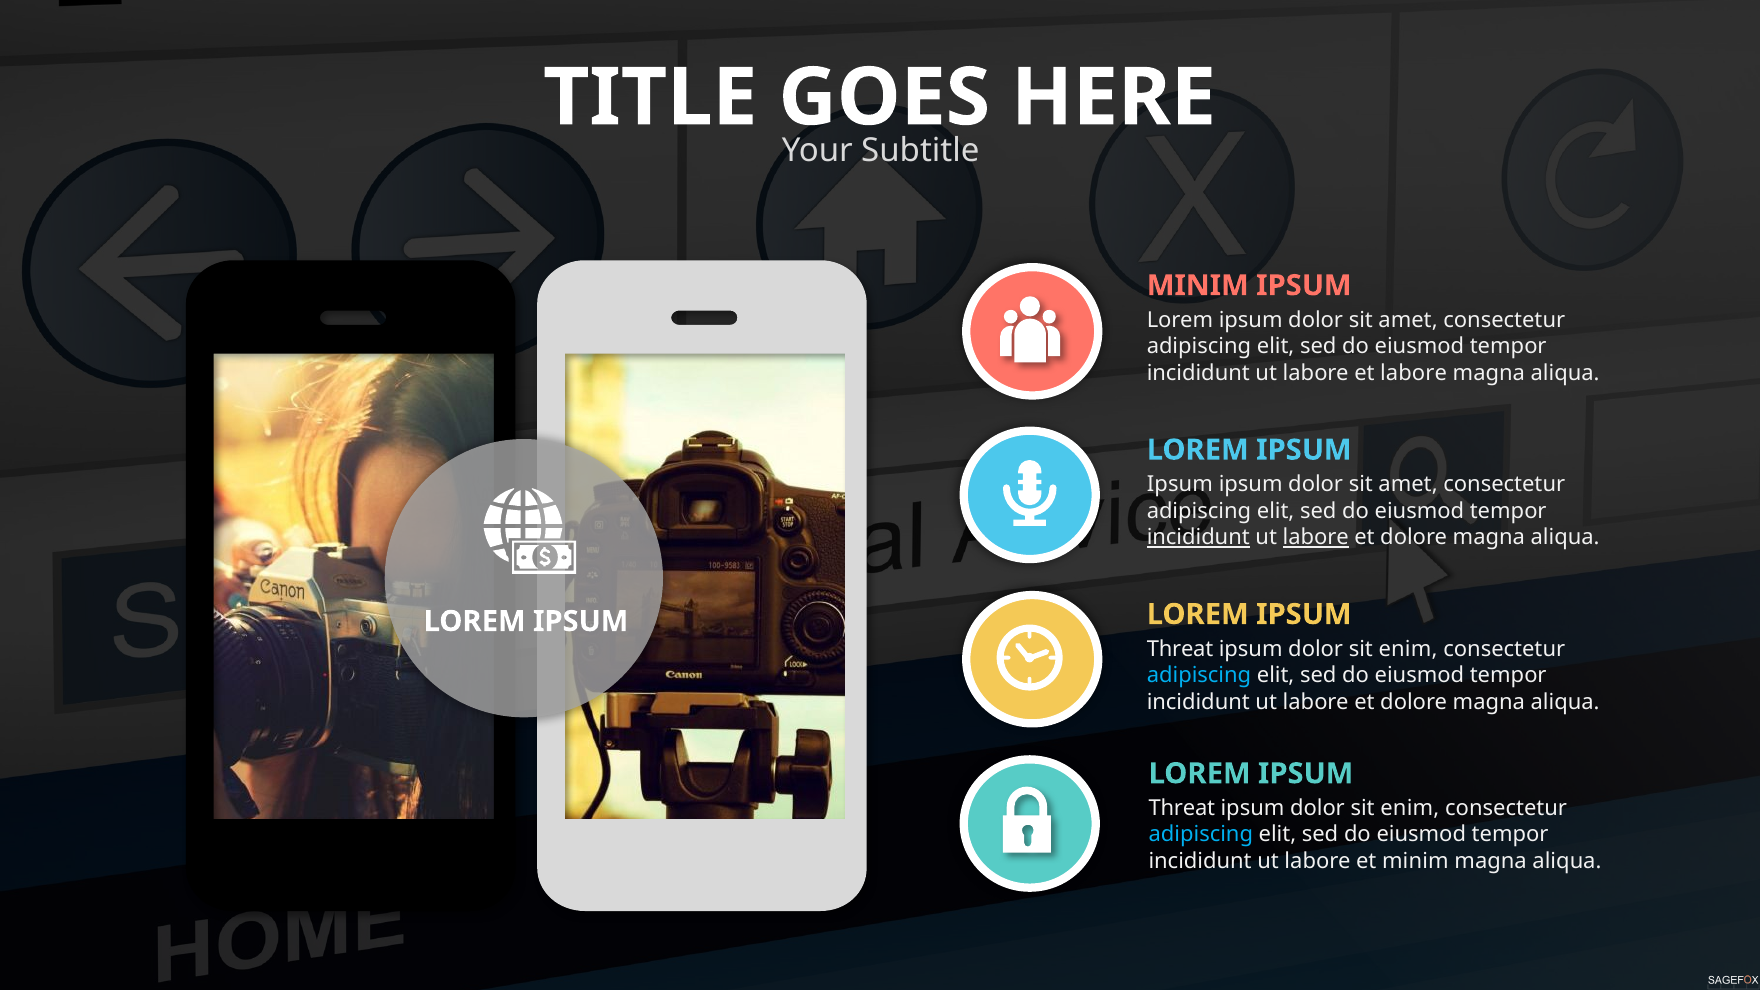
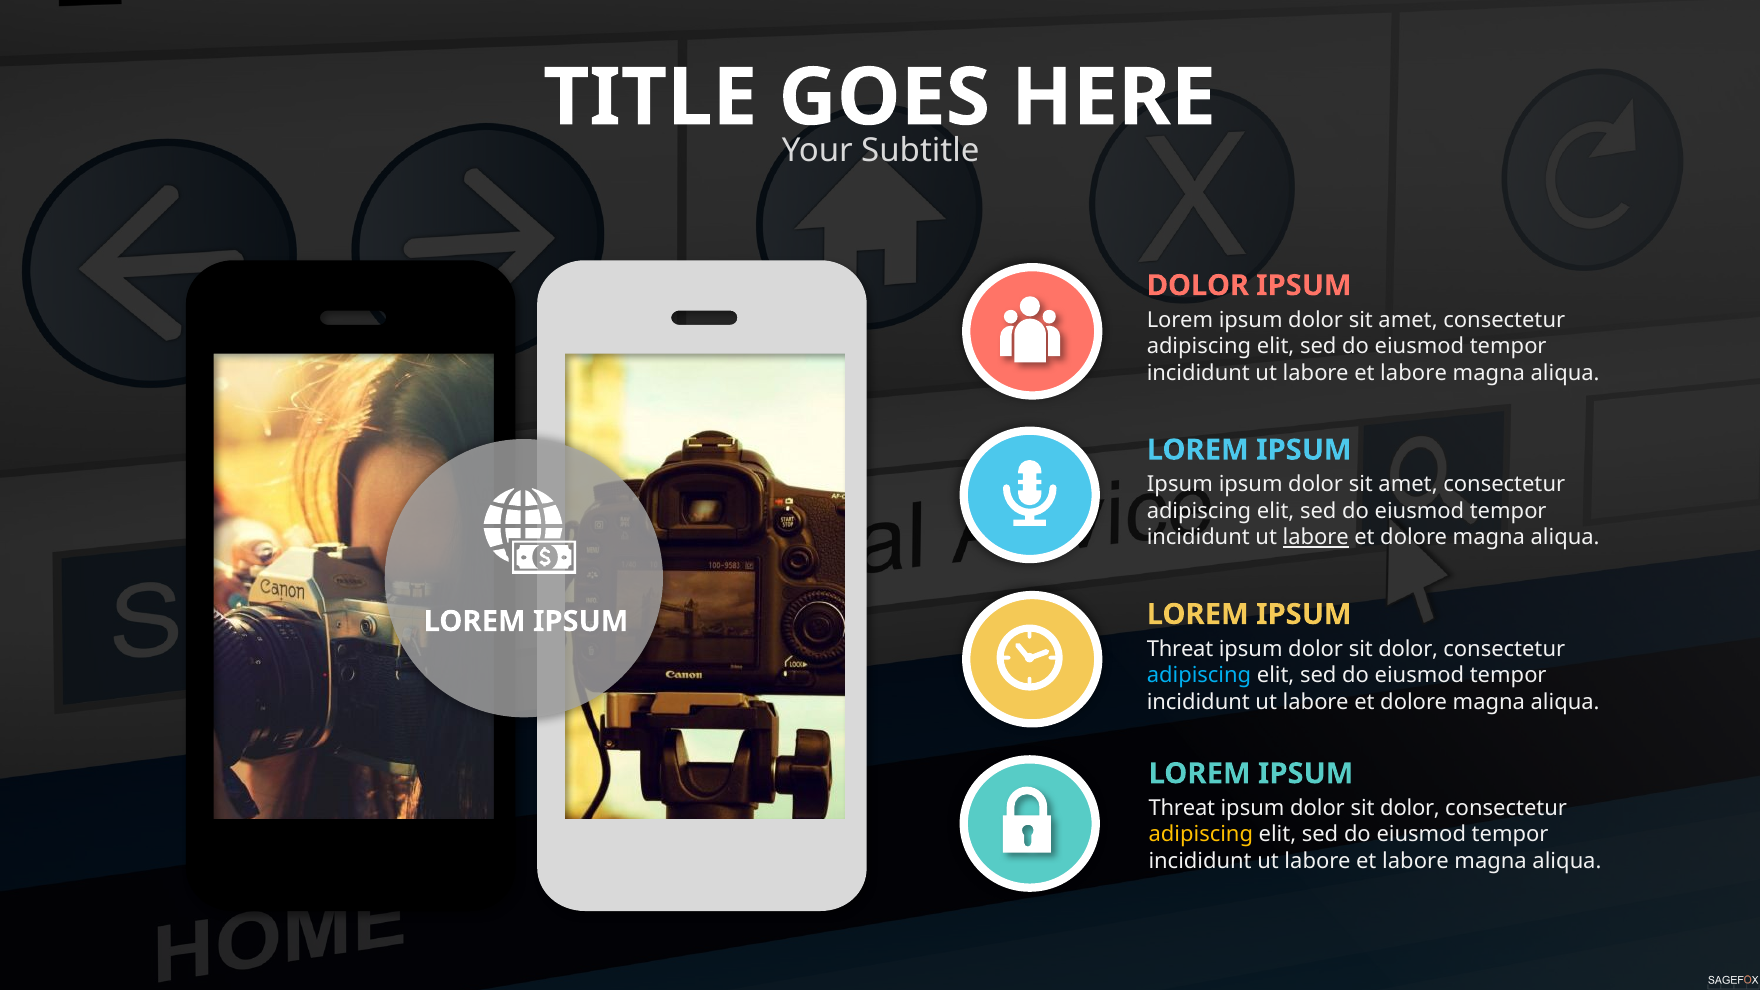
MINIM at (1198, 286): MINIM -> DOLOR
incididunt at (1198, 537) underline: present -> none
enim at (1408, 649): enim -> dolor
enim at (1410, 808): enim -> dolor
adipiscing at (1201, 835) colour: light blue -> yellow
minim at (1415, 861): minim -> labore
